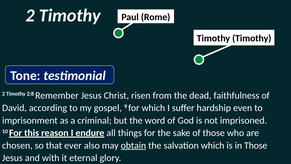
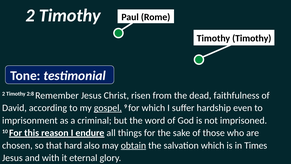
gospel underline: none -> present
ever: ever -> hard
in Those: Those -> Times
